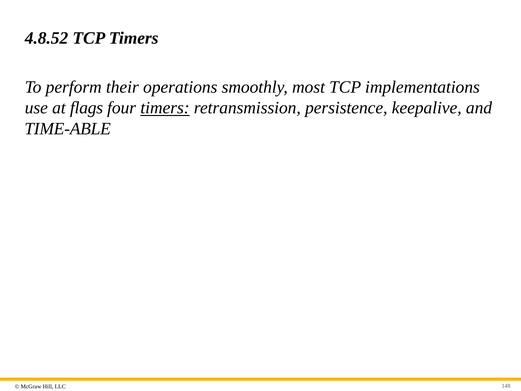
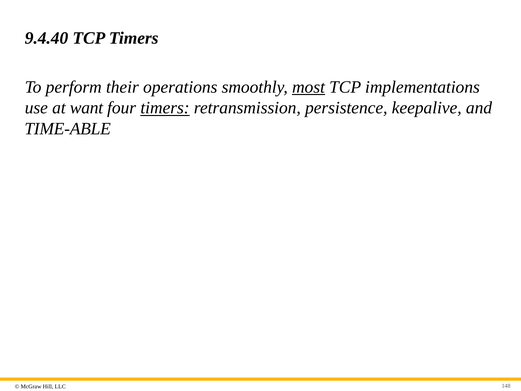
4.8.52: 4.8.52 -> 9.4.40
most underline: none -> present
flags: flags -> want
